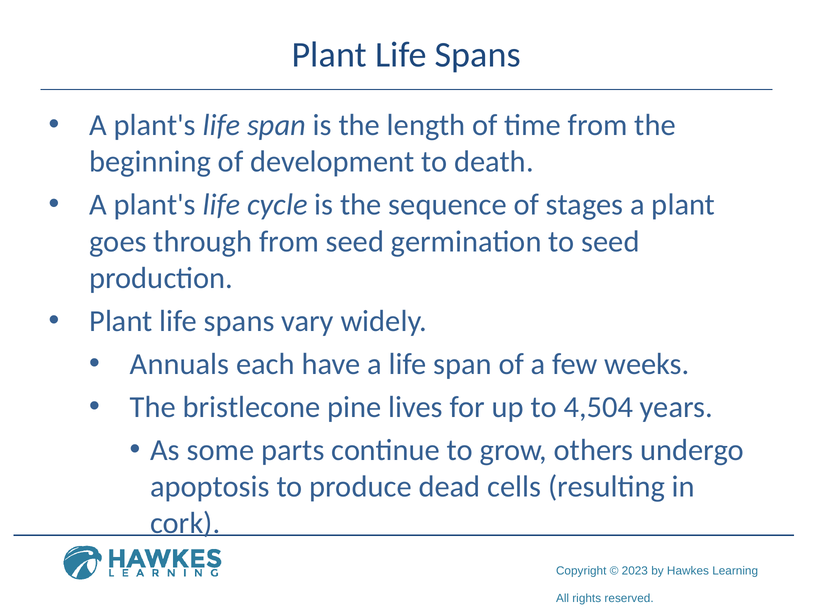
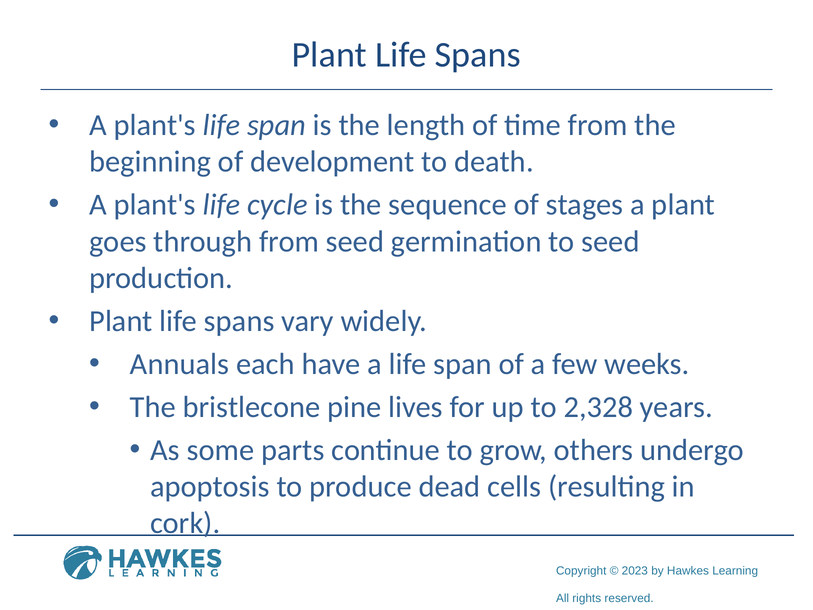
4,504: 4,504 -> 2,328
